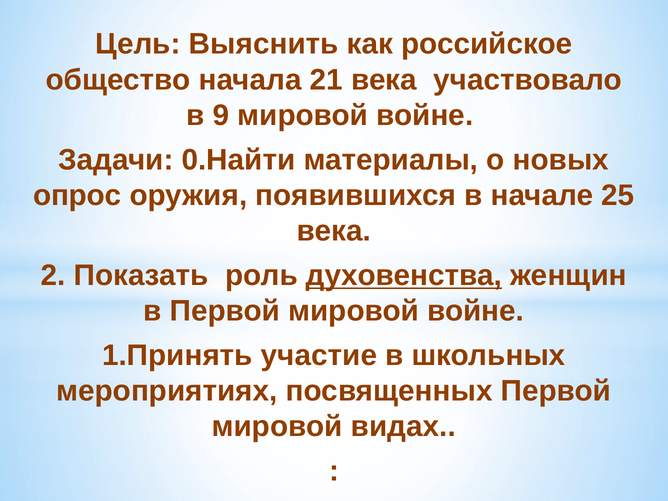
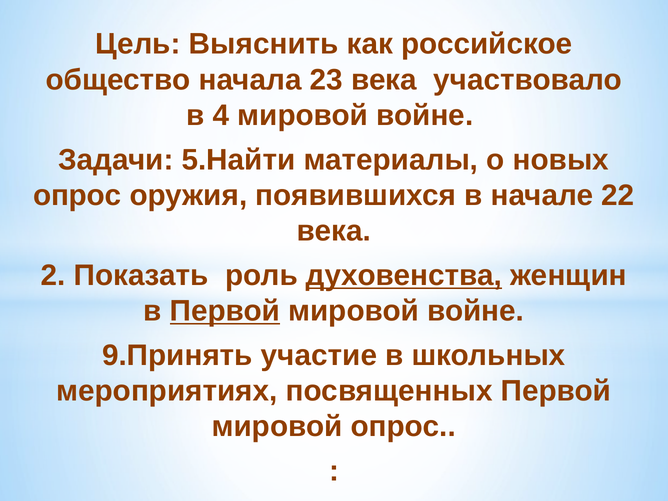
21: 21 -> 23
9: 9 -> 4
0.Найти: 0.Найти -> 5.Найти
25: 25 -> 22
Первой at (225, 311) underline: none -> present
1.Принять: 1.Принять -> 9.Принять
мировой видах: видах -> опрос
